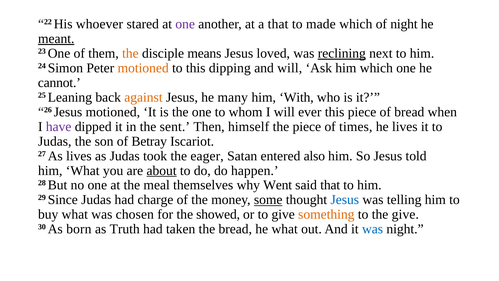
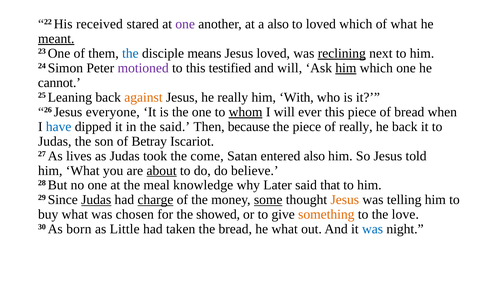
whoever: whoever -> received
a that: that -> also
to made: made -> loved
of night: night -> what
the at (130, 53) colour: orange -> blue
motioned at (143, 68) colour: orange -> purple
dipping: dipping -> testified
him at (346, 68) underline: none -> present
he many: many -> really
Jesus motioned: motioned -> everyone
whom underline: none -> present
have colour: purple -> blue
the sent: sent -> said
himself: himself -> because
of times: times -> really
he lives: lives -> back
eager: eager -> come
happen: happen -> believe
themselves: themselves -> knowledge
Went: Went -> Later
Judas at (96, 200) underline: none -> present
charge underline: none -> present
Jesus at (345, 200) colour: blue -> orange
the give: give -> love
Truth: Truth -> Little
